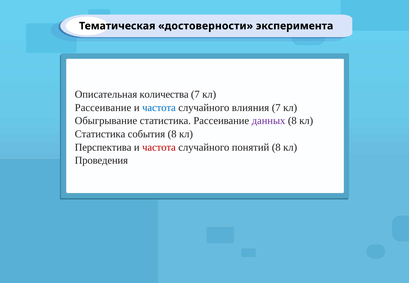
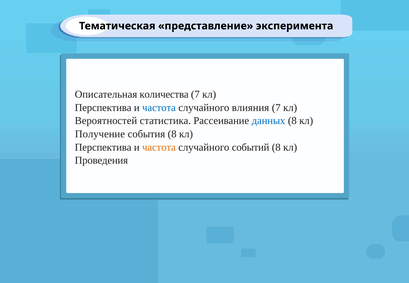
достоверности: достоверности -> представление
Рассеивание at (103, 108): Рассеивание -> Перспектива
Обыгрывание: Обыгрывание -> Вероятностей
данных colour: purple -> blue
Статистика at (100, 134): Статистика -> Получение
частота at (159, 147) colour: red -> orange
понятий: понятий -> событий
